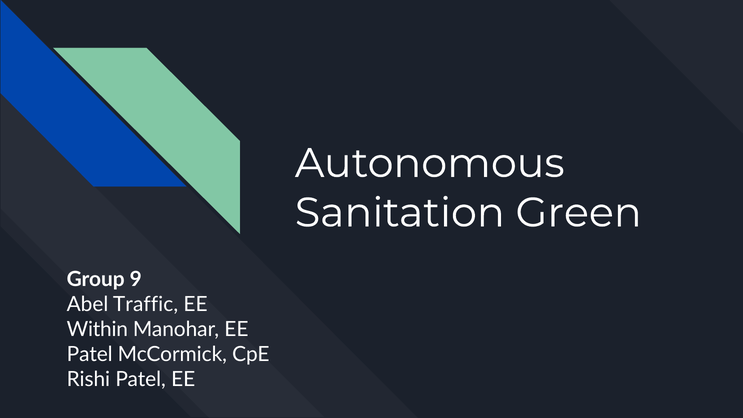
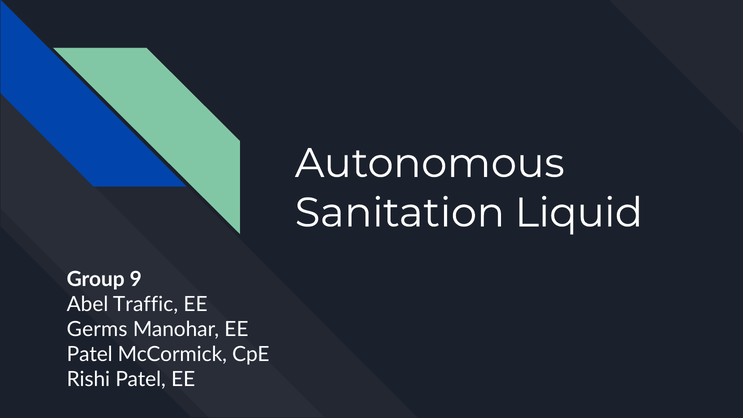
Green: Green -> Liquid
Within: Within -> Germs
